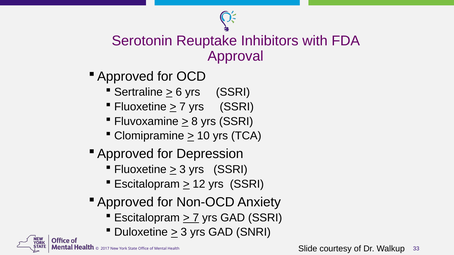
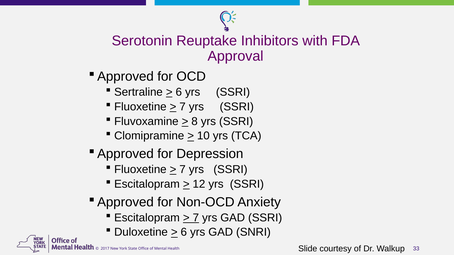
3 at (183, 170): 3 -> 7
3 at (184, 233): 3 -> 6
